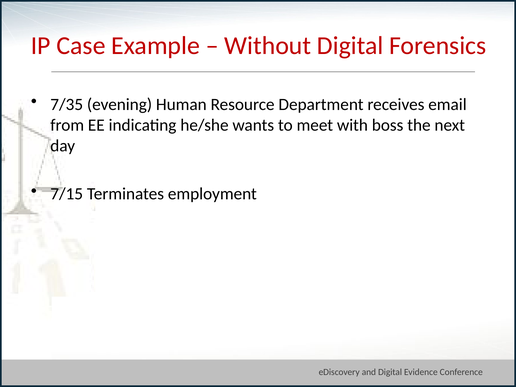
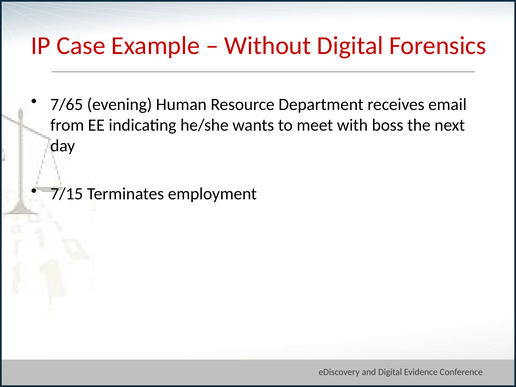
7/35: 7/35 -> 7/65
